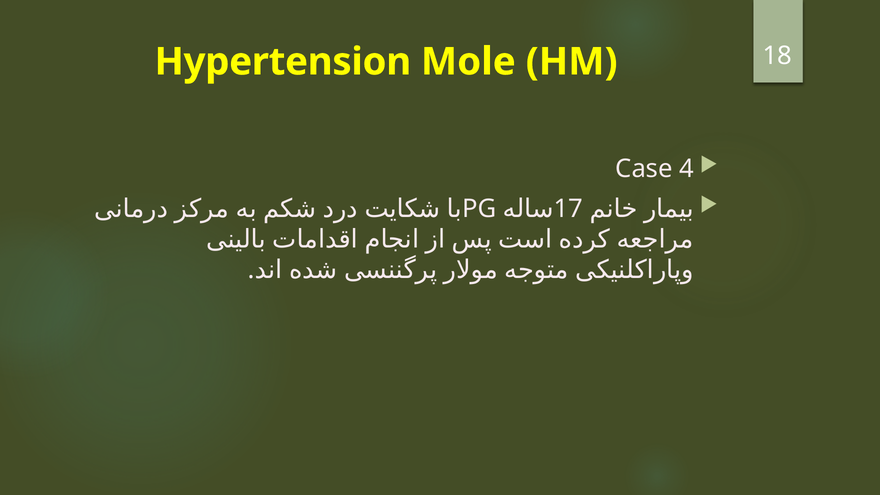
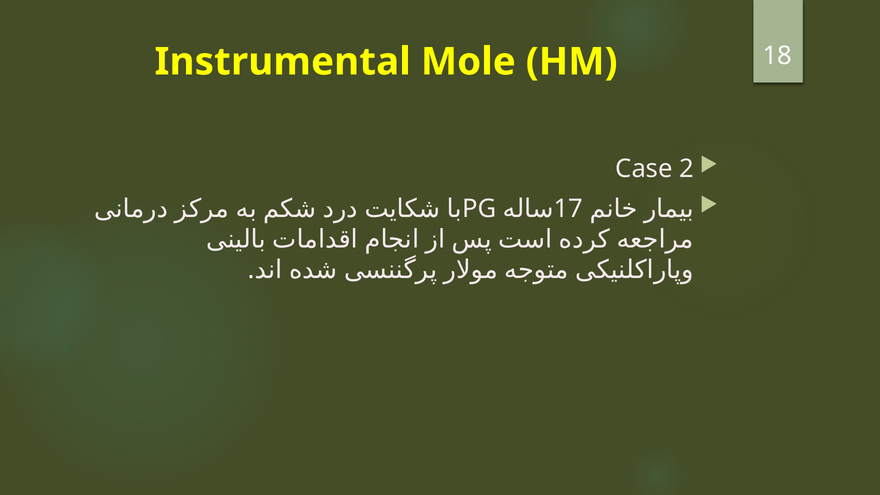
Hypertension: Hypertension -> Instrumental
4: 4 -> 2
